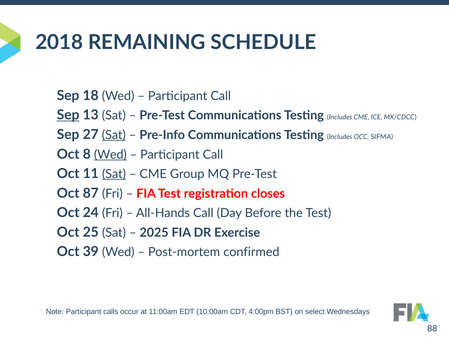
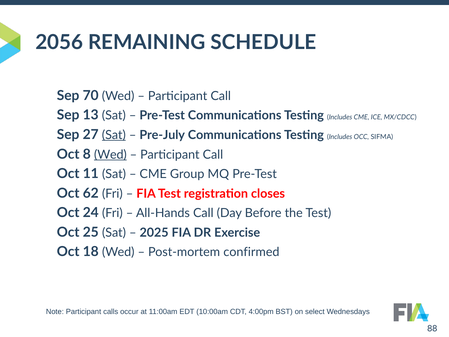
2018: 2018 -> 2056
18: 18 -> 70
Sep at (68, 115) underline: present -> none
Pre-Info: Pre-Info -> Pre-July
Sat at (114, 174) underline: present -> none
87: 87 -> 62
39: 39 -> 18
